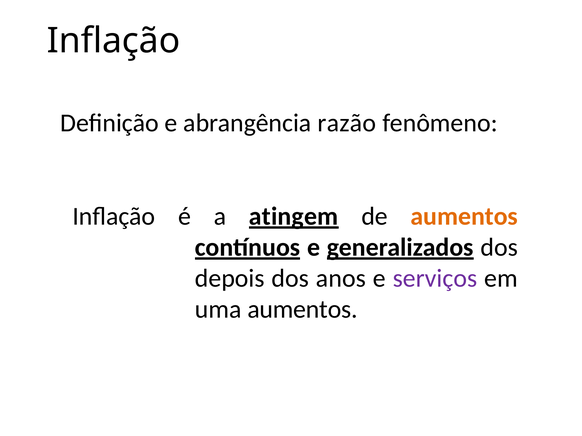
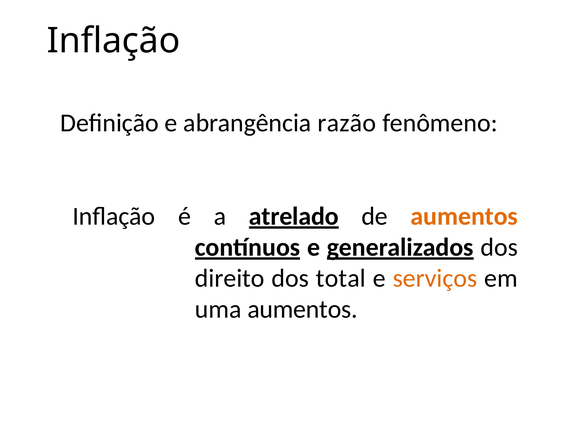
atingem: atingem -> atrelado
depois: depois -> direito
anos: anos -> total
serviços colour: purple -> orange
